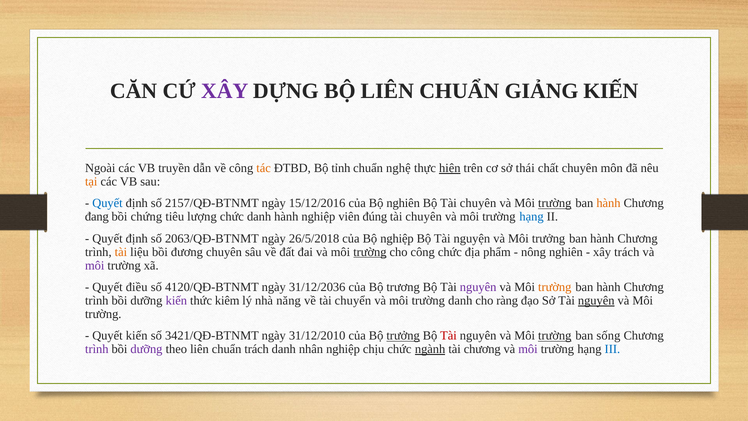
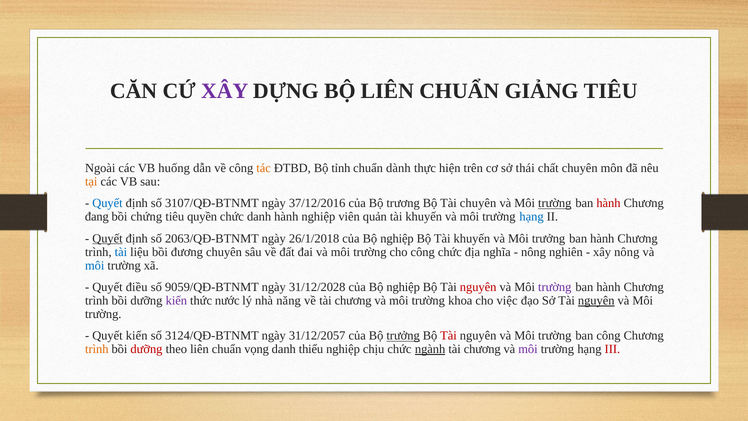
GIẢNG KIẾN: KIẾN -> TIÊU
truyền: truyền -> huống
nghệ: nghệ -> dành
hiện underline: present -> none
2157/QĐ-BTNMT: 2157/QĐ-BTNMT -> 3107/QĐ-BTNMT
15/12/2016: 15/12/2016 -> 37/12/2016
Bộ nghiên: nghiên -> trương
hành at (608, 203) colour: orange -> red
lượng: lượng -> quyền
đúng: đúng -> quản
chuyên at (424, 217): chuyên -> khuyến
Quyết at (107, 238) underline: none -> present
26/5/2018: 26/5/2018 -> 26/1/2018
Bộ Tài nguyện: nguyện -> khuyến
tài at (121, 252) colour: orange -> blue
trường at (370, 252) underline: present -> none
phẩm: phẩm -> nghĩa
xây trách: trách -> nông
môi at (95, 265) colour: purple -> blue
4120/QĐ-BTNMT: 4120/QĐ-BTNMT -> 9059/QĐ-BTNMT
31/12/2036: 31/12/2036 -> 31/12/2028
trương at (403, 287): trương -> nghiệp
nguyên at (478, 287) colour: purple -> red
trường at (555, 287) colour: orange -> purple
kiêm: kiêm -> nước
về tài chuyển: chuyển -> chương
trường danh: danh -> khoa
ràng: ràng -> việc
3421/QĐ-BTNMT: 3421/QĐ-BTNMT -> 3124/QĐ-BTNMT
31/12/2010: 31/12/2010 -> 31/12/2057
trường at (555, 336) underline: present -> none
ban sống: sống -> công
trình at (97, 349) colour: purple -> orange
dưỡng at (146, 349) colour: purple -> red
chuẩn trách: trách -> vọng
nhân: nhân -> thiểu
III colour: blue -> red
